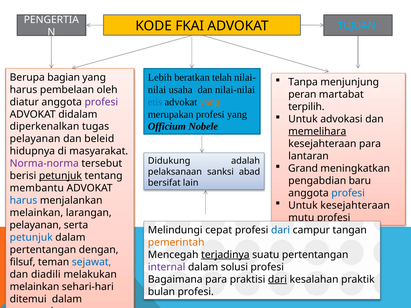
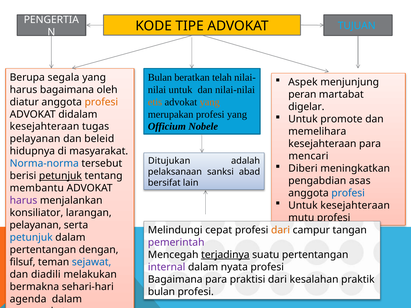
FKAI: FKAI -> TIPE
Lebih at (160, 77): Lebih -> Bulan
bagian: bagian -> segala
Tanpa: Tanpa -> Aspek
usaha at (181, 90): usaha -> untuk
harus pembelaan: pembelaan -> bagaimana
etis colour: blue -> orange
profesi at (101, 102) colour: purple -> orange
terpilih: terpilih -> digelar
advokasi: advokasi -> promote
diperkenalkan at (45, 127): diperkenalkan -> kesejahteraan
memelihara underline: present -> none
lantaran: lantaran -> mencari
Didukung: Didukung -> Ditujukan
Norma-norma colour: purple -> blue
Grand: Grand -> Diberi
baru: baru -> asas
harus at (24, 201) colour: blue -> purple
melainkan at (36, 213): melainkan -> konsiliator
dari at (281, 230) colour: blue -> orange
pemerintah colour: orange -> purple
solusi: solusi -> nyata
dari at (277, 280) underline: present -> none
melainkan at (34, 287): melainkan -> bermakna
ditemui: ditemui -> agenda
